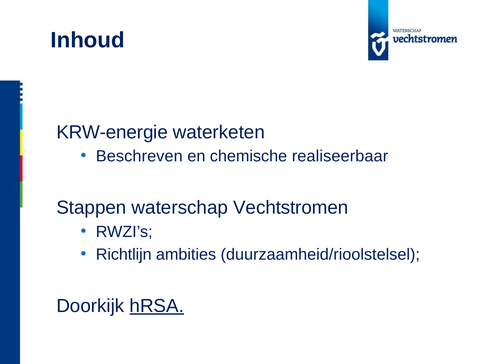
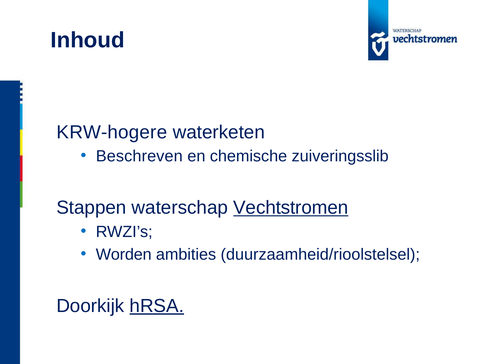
KRW-energie: KRW-energie -> KRW-hogere
realiseerbaar: realiseerbaar -> zuiveringsslib
Vechtstromen underline: none -> present
Richtlijn: Richtlijn -> Worden
